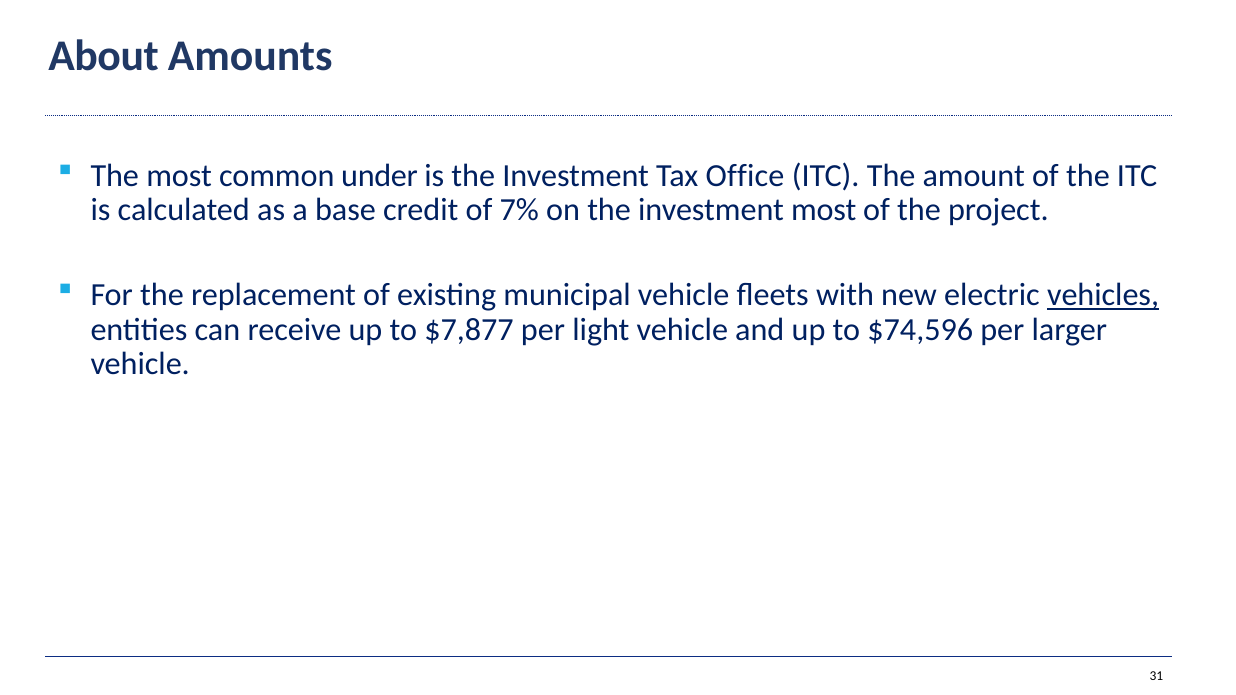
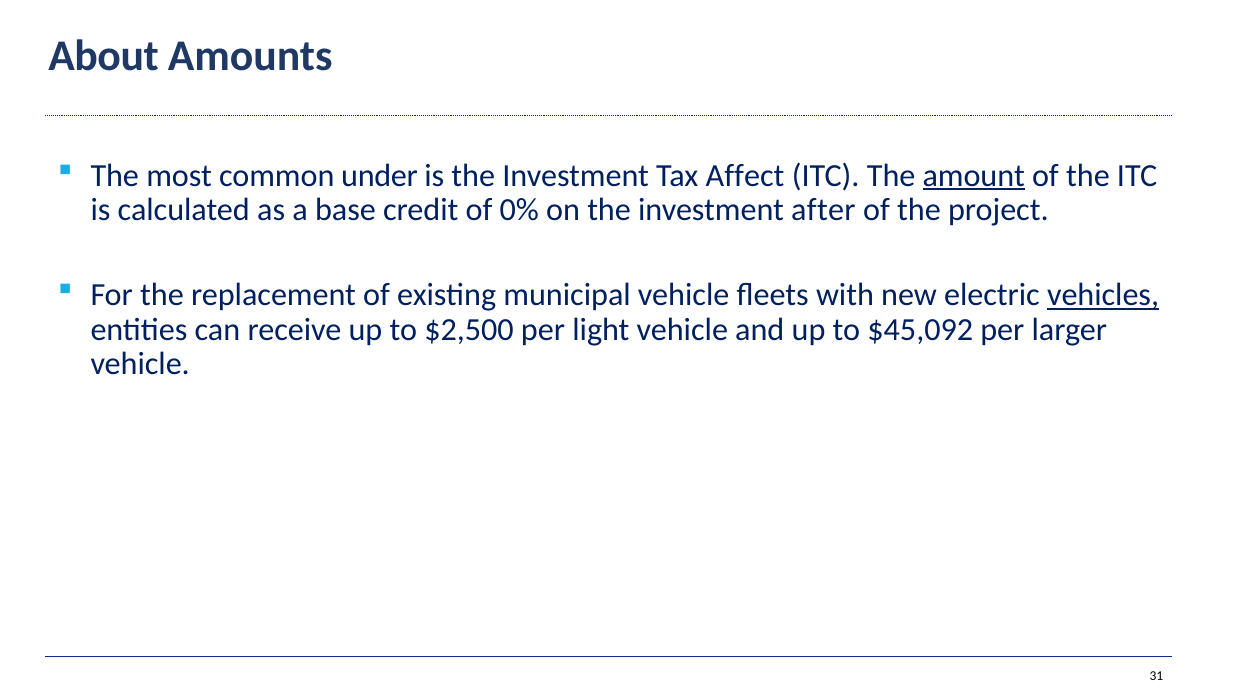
Office: Office -> Affect
amount underline: none -> present
7%: 7% -> 0%
investment most: most -> after
$7,877: $7,877 -> $2,500
$74,596: $74,596 -> $45,092
